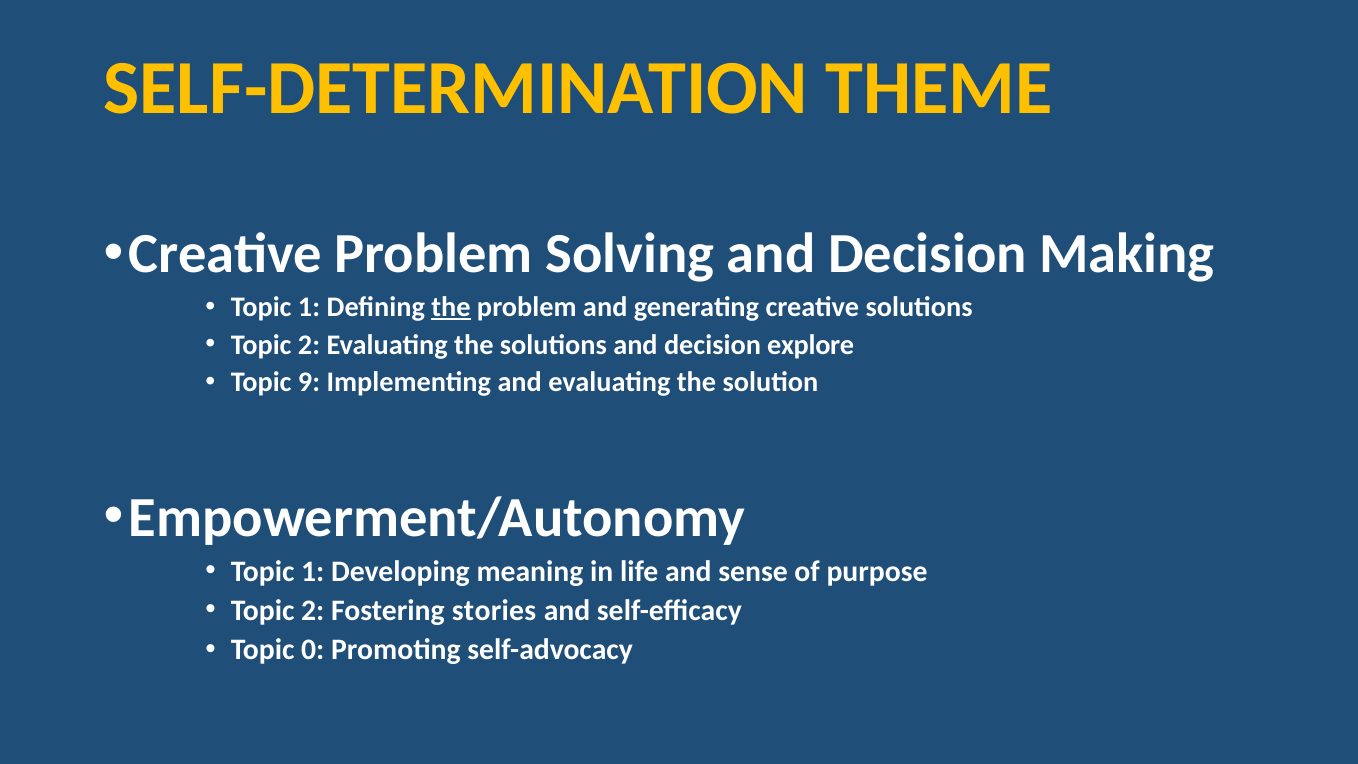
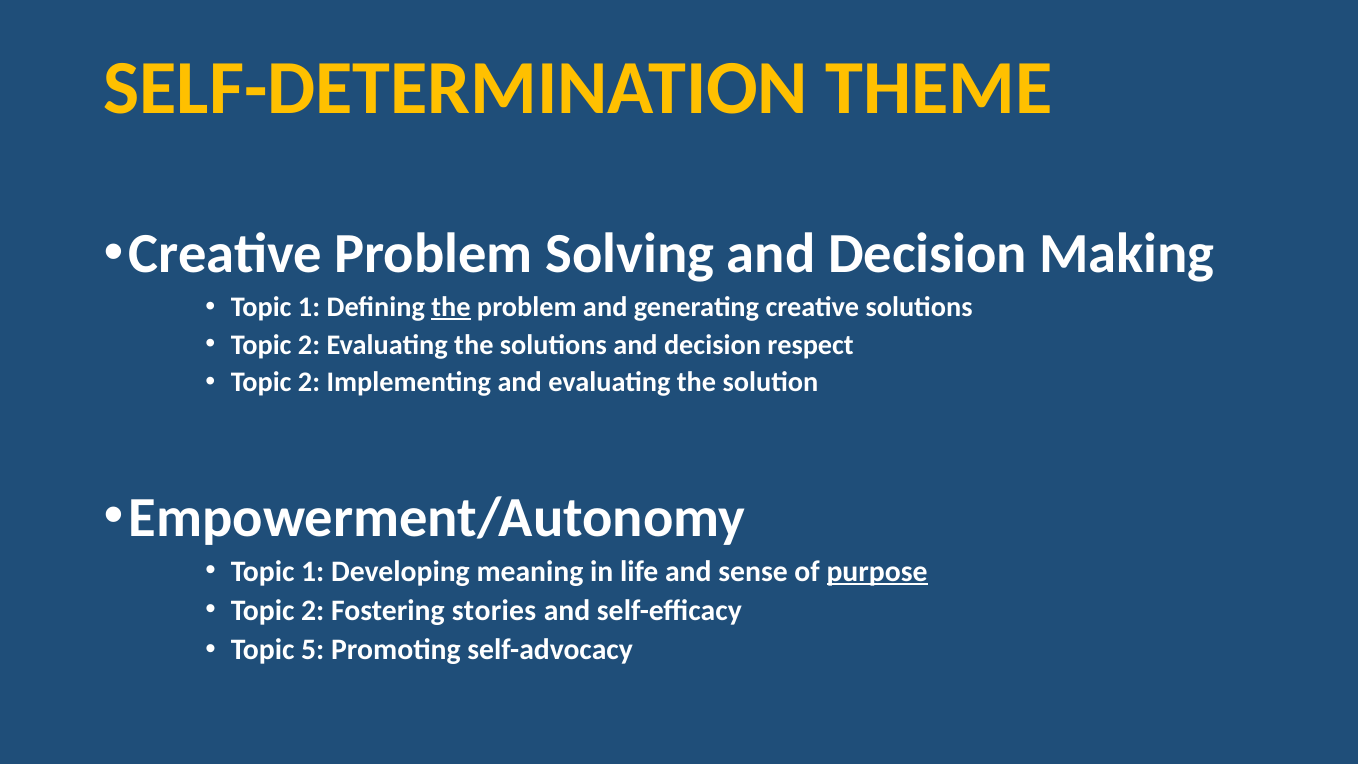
explore: explore -> respect
9 at (309, 382): 9 -> 2
purpose underline: none -> present
0: 0 -> 5
